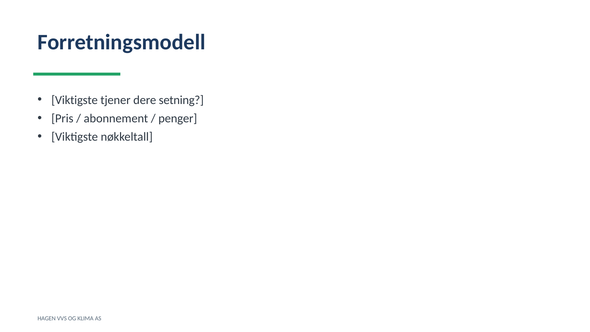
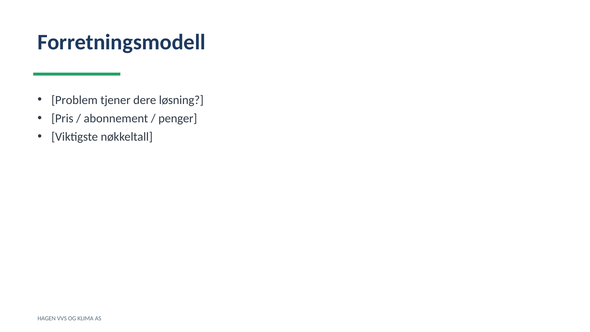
Viktigste at (75, 100): Viktigste -> Problem
setning: setning -> løsning
